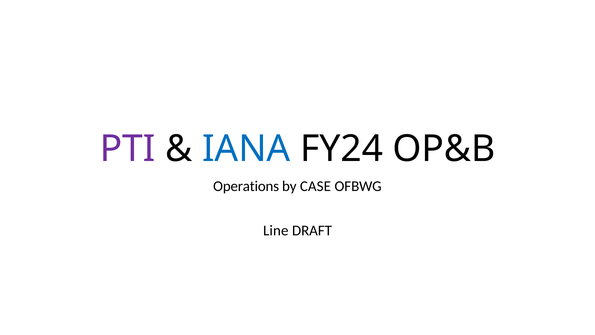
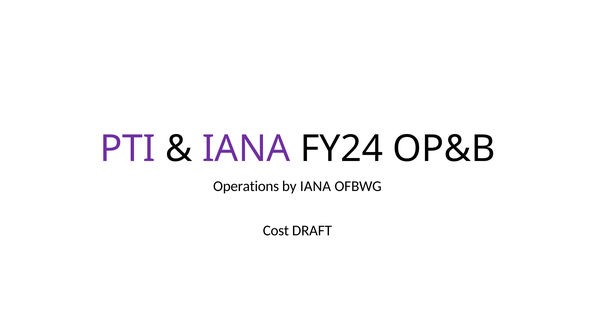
IANA at (246, 149) colour: blue -> purple
by CASE: CASE -> IANA
Line: Line -> Cost
